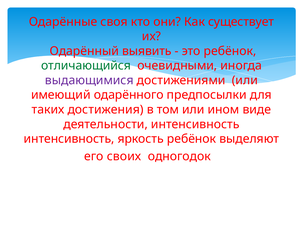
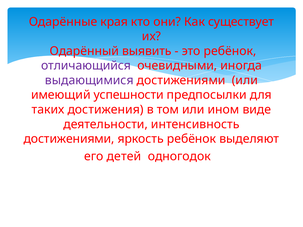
своя: своя -> края
отличающийся colour: green -> purple
одарённого: одарённого -> успешности
интенсивность at (69, 139): интенсивность -> достижениями
своих: своих -> детей
